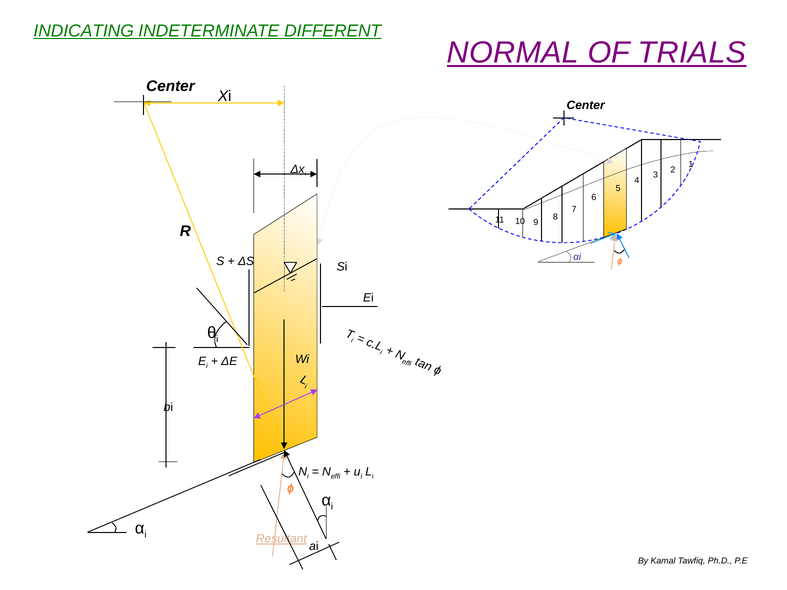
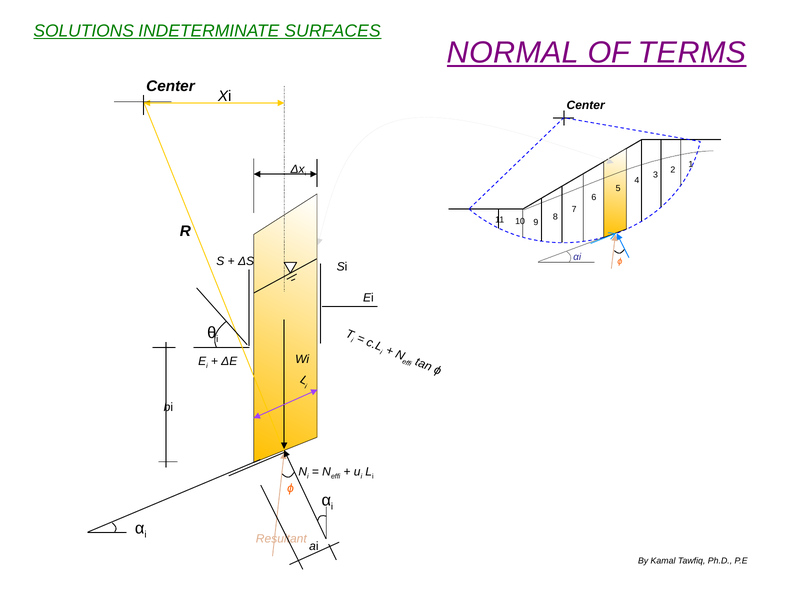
INDICATING: INDICATING -> SOLUTIONS
DIFFERENT: DIFFERENT -> SURFACES
TRIALS: TRIALS -> TERMS
Resultant underline: present -> none
